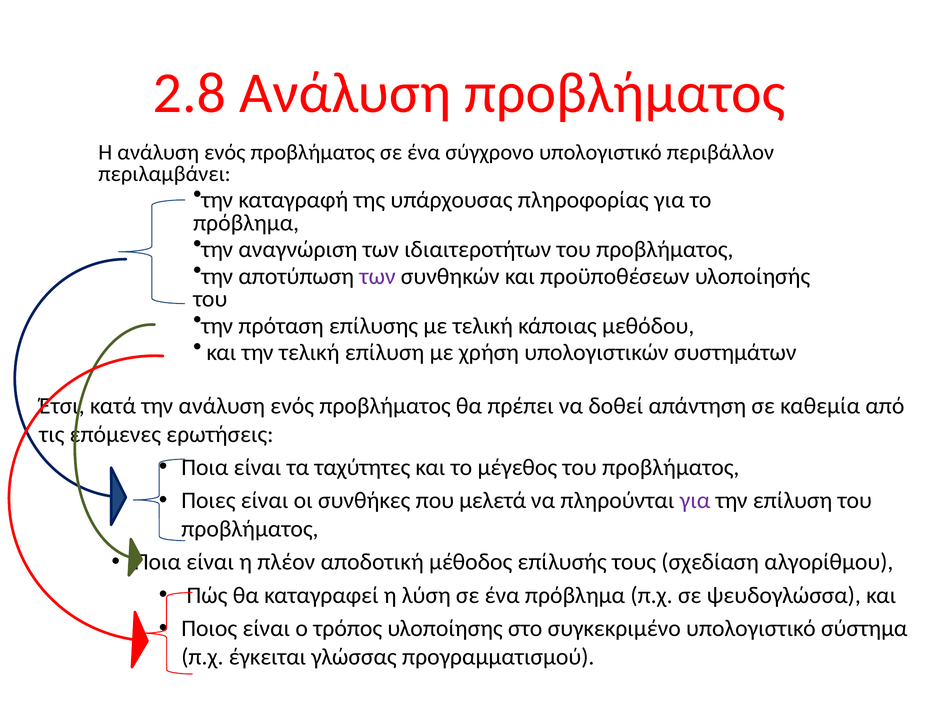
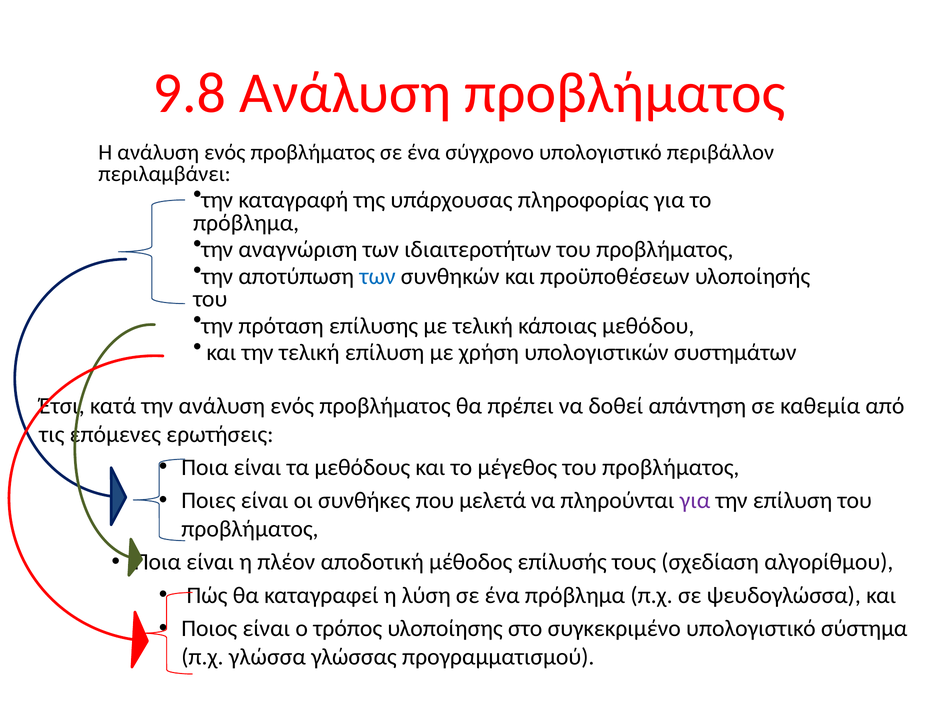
2.8: 2.8 -> 9.8
των at (378, 276) colour: purple -> blue
ταχύτητες: ταχύτητες -> μεθόδους
έγκειται: έγκειται -> γλώσσα
